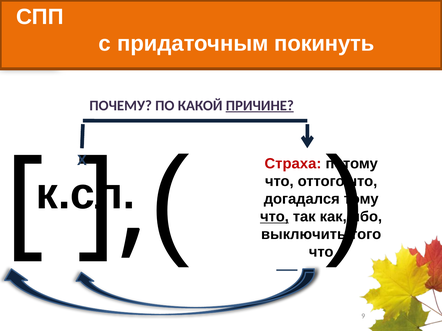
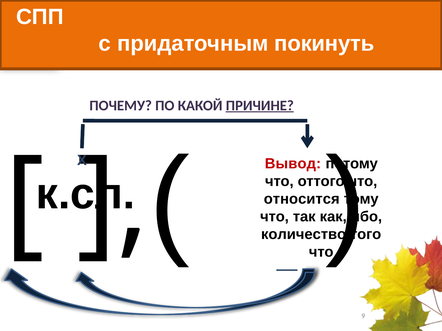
Страха: Страха -> Вывод
догадался: догадался -> относится
что at (274, 217) underline: present -> none
выключить: выключить -> количество
